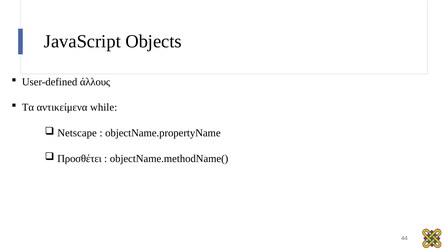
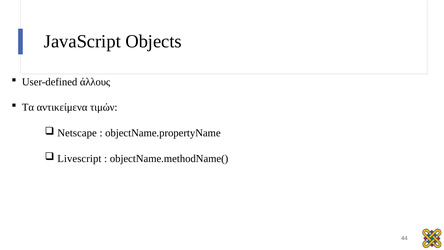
while: while -> τιμών
Προσθέτει: Προσθέτει -> Livescript
